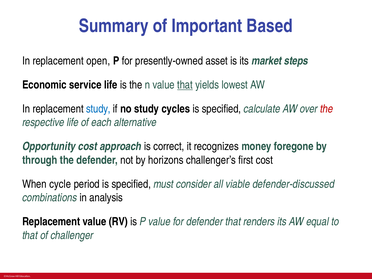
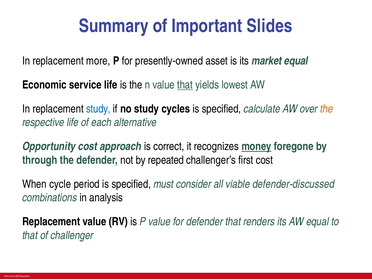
Based: Based -> Slides
open: open -> more
market steps: steps -> equal
the at (327, 109) colour: red -> orange
money underline: none -> present
horizons: horizons -> repeated
